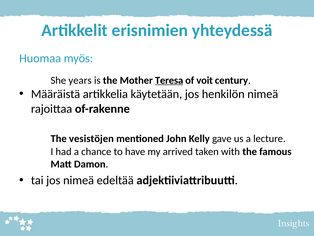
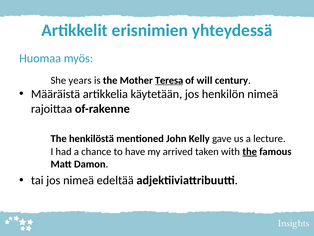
voit: voit -> will
vesistöjen: vesistöjen -> henkilöstä
the at (250, 151) underline: none -> present
